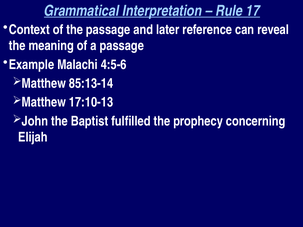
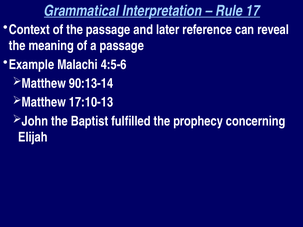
85:13-14: 85:13-14 -> 90:13-14
